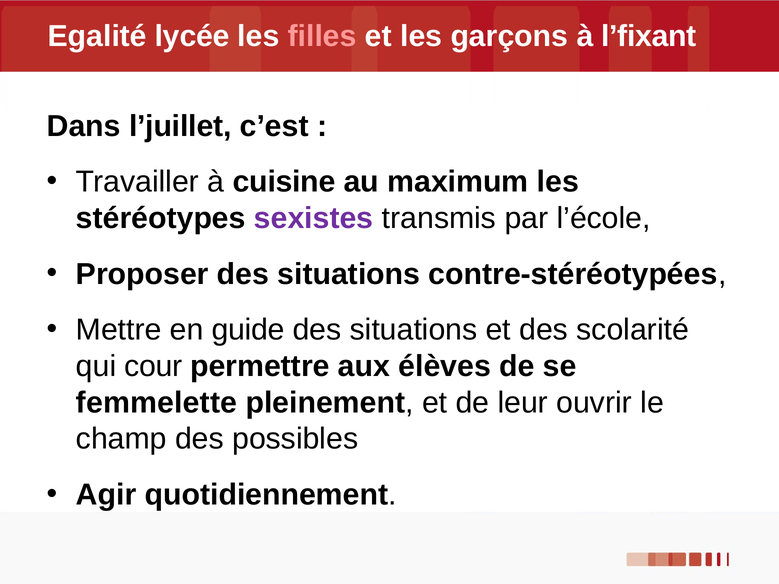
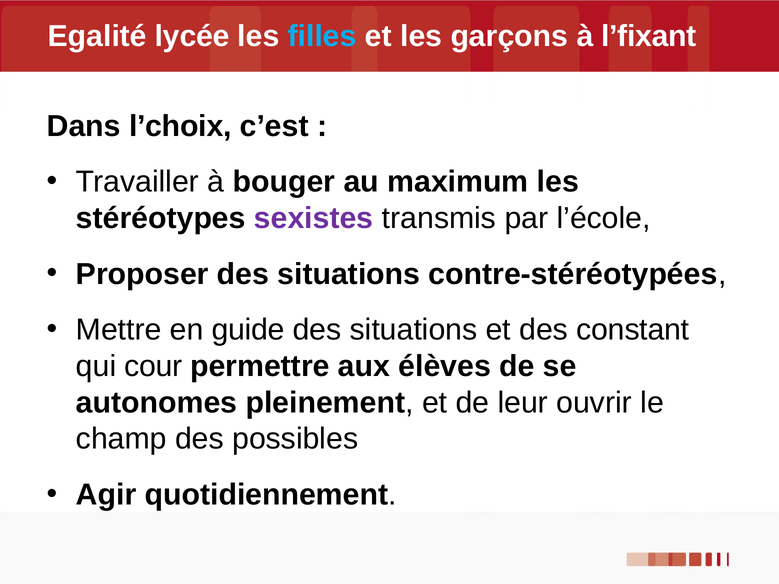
filles colour: pink -> light blue
l’juillet: l’juillet -> l’choix
cuisine: cuisine -> bouger
scolarité: scolarité -> constant
femmelette: femmelette -> autonomes
